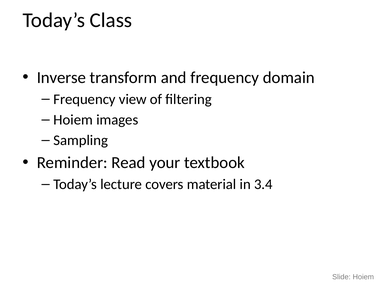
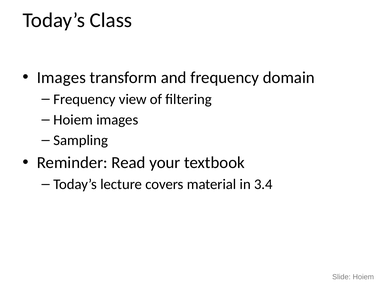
Inverse at (61, 78): Inverse -> Images
